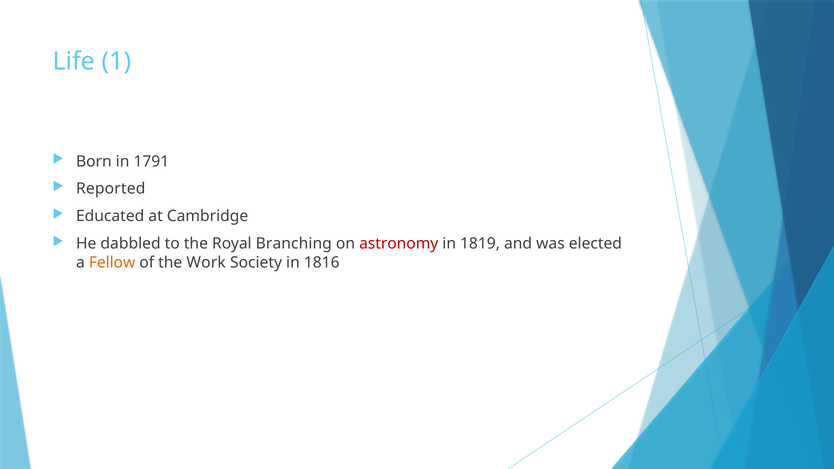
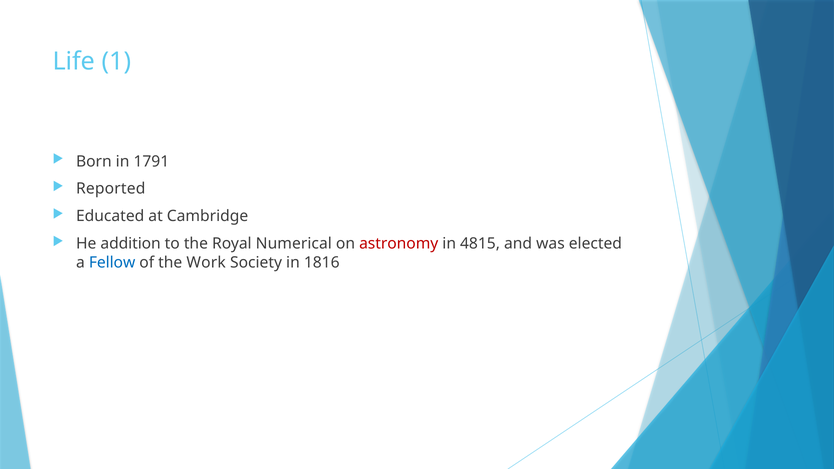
dabbled: dabbled -> addition
Branching: Branching -> Numerical
1819: 1819 -> 4815
Fellow colour: orange -> blue
